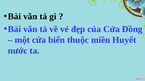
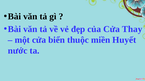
Đồng: Đồng -> Thay
